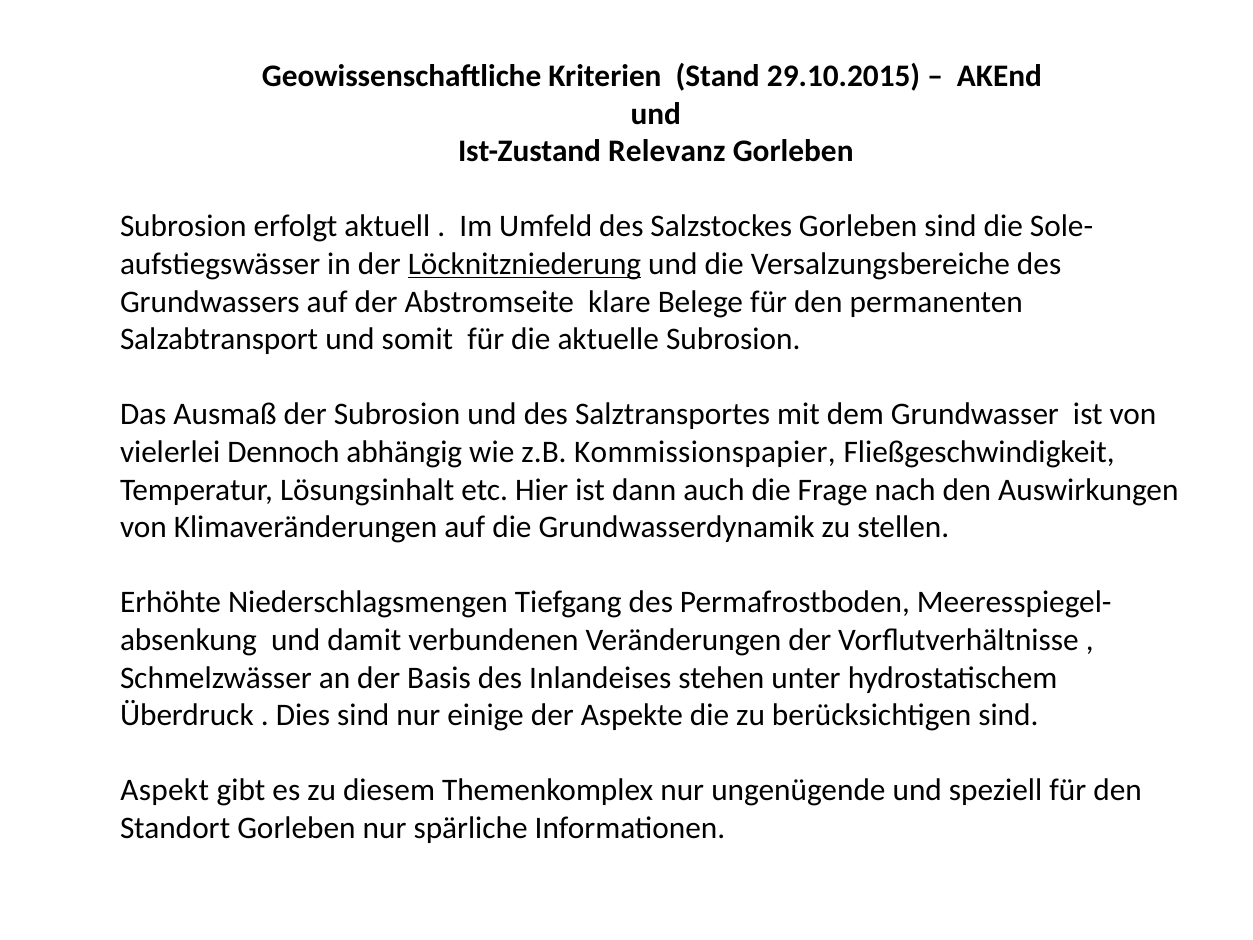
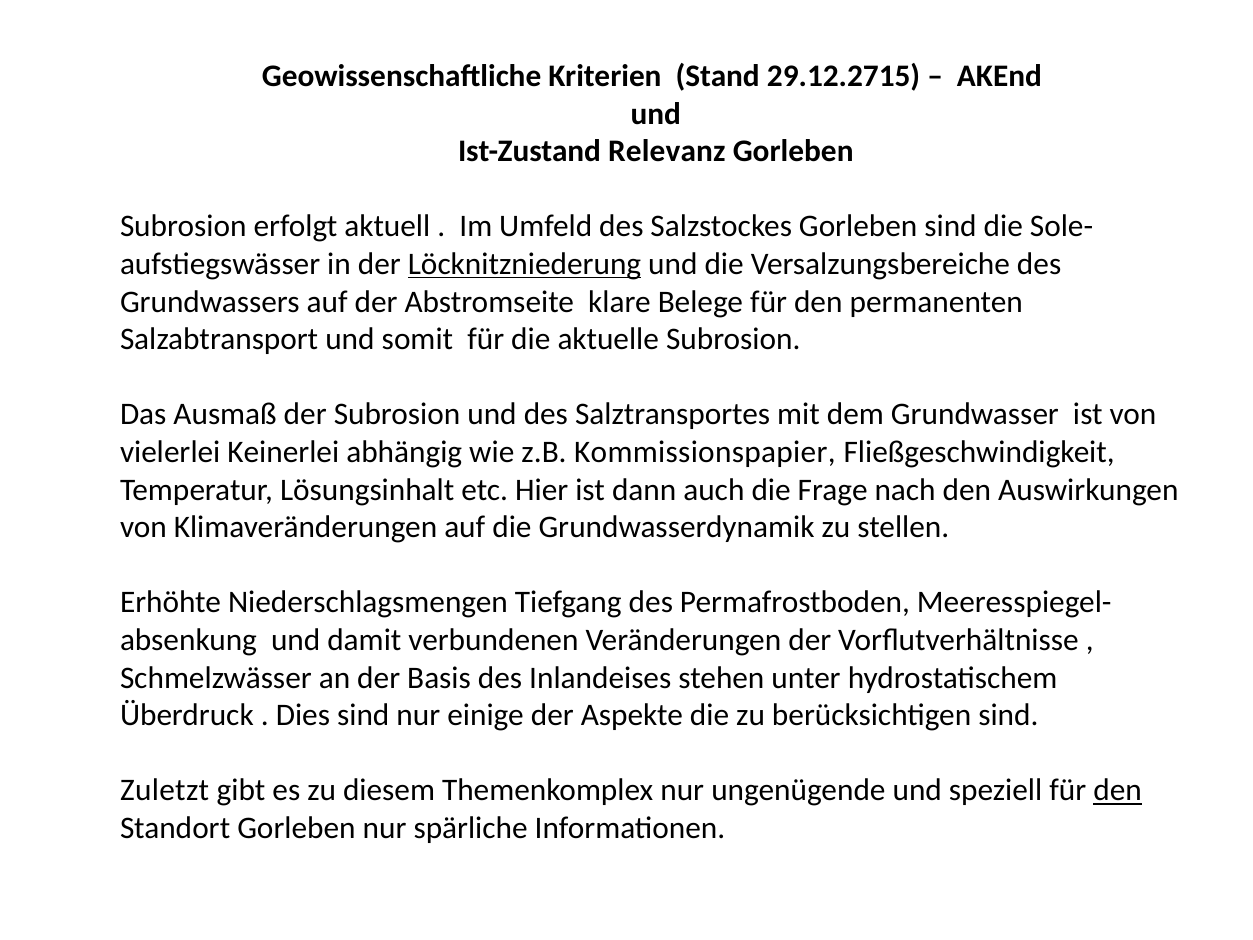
29.10.2015: 29.10.2015 -> 29.12.2715
Dennoch: Dennoch -> Keinerlei
Aspekt: Aspekt -> Zuletzt
den at (1118, 790) underline: none -> present
